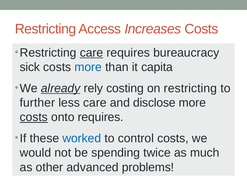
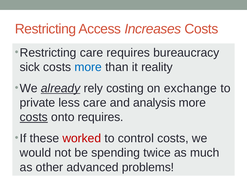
care at (91, 53) underline: present -> none
capita: capita -> reality
on restricting: restricting -> exchange
further: further -> private
disclose: disclose -> analysis
worked colour: blue -> red
